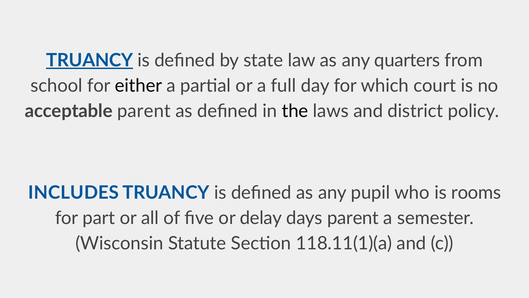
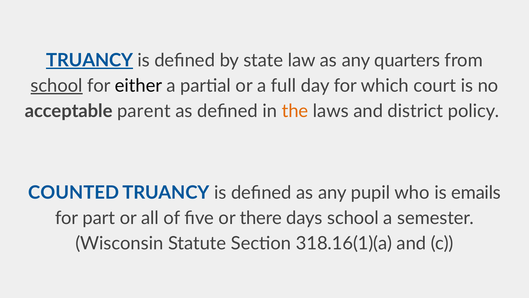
school at (57, 86) underline: none -> present
the colour: black -> orange
INCLUDES: INCLUDES -> COUNTED
rooms: rooms -> emails
delay: delay -> there
days parent: parent -> school
118.11(1)(a: 118.11(1)(a -> 318.16(1)(a
